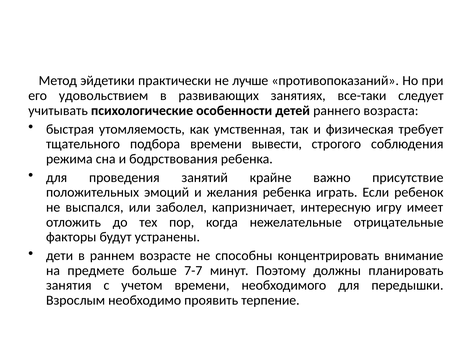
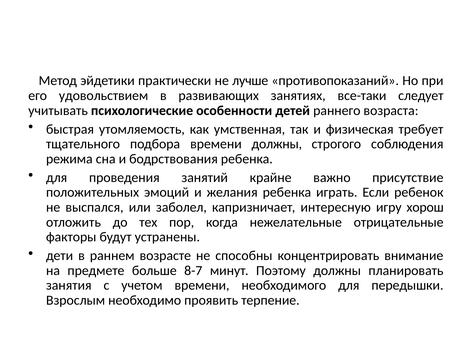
времени вывести: вывести -> должны
имеет: имеет -> хорош
7-7: 7-7 -> 8-7
